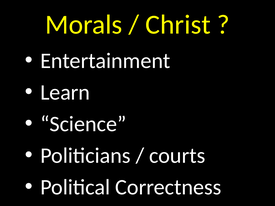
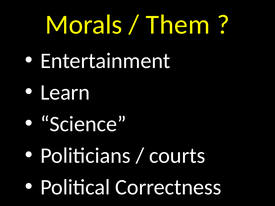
Christ: Christ -> Them
